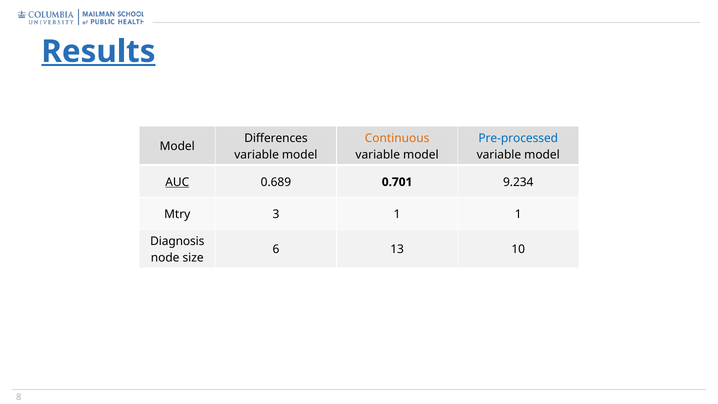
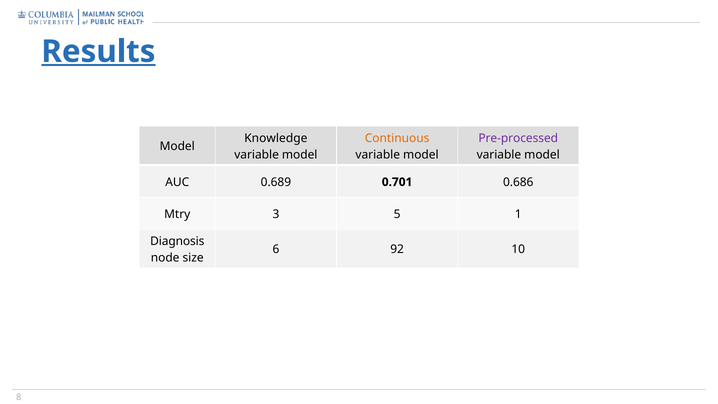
Differences: Differences -> Knowledge
Pre-processed colour: blue -> purple
AUC underline: present -> none
9.234: 9.234 -> 0.686
3 1: 1 -> 5
13: 13 -> 92
